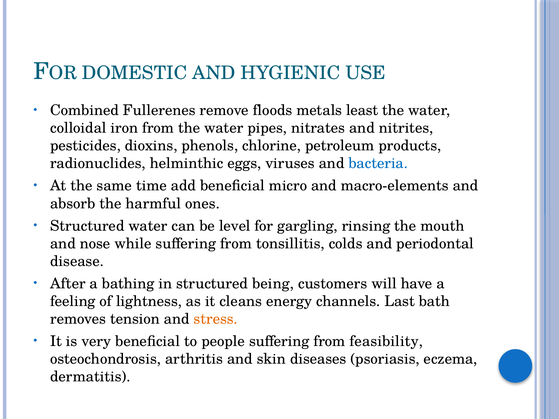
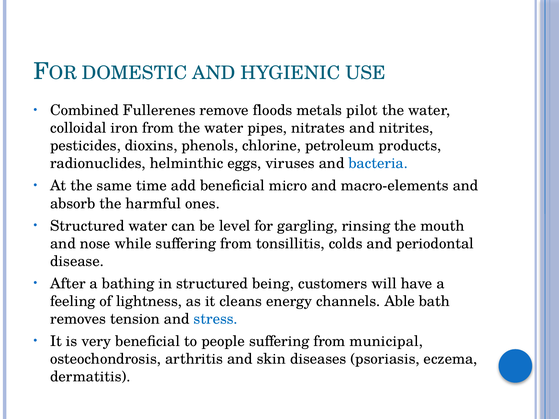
least: least -> pilot
Last: Last -> Able
stress colour: orange -> blue
feasibility: feasibility -> municipal
